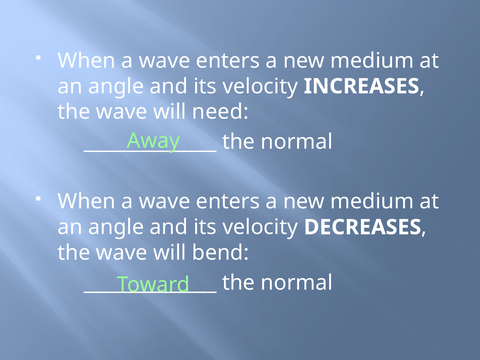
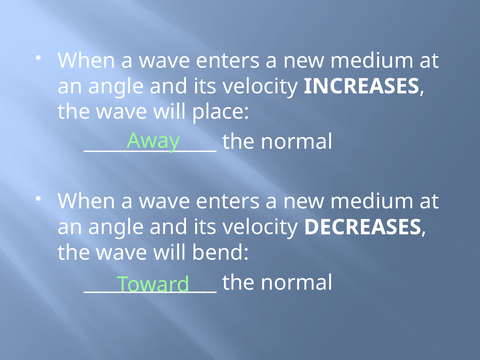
need: need -> place
